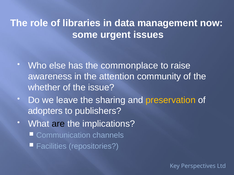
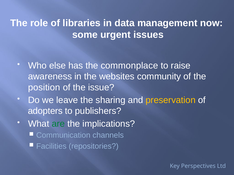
attention: attention -> websites
whether: whether -> position
are colour: black -> green
